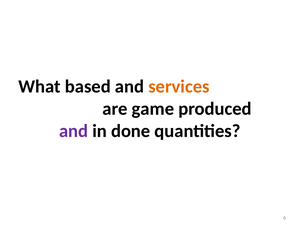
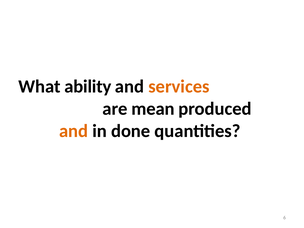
based: based -> ability
game: game -> mean
and at (74, 131) colour: purple -> orange
